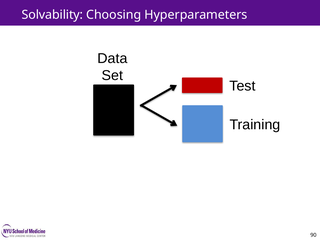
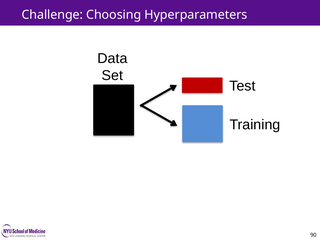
Solvability: Solvability -> Challenge
